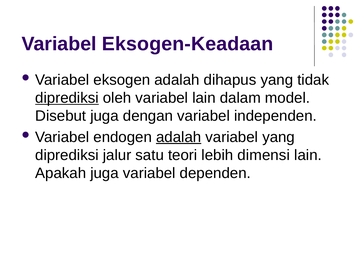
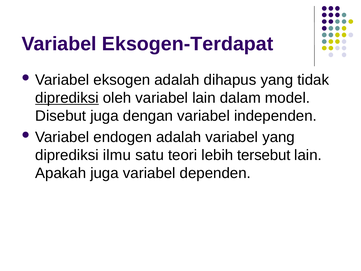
Eksogen-Keadaan: Eksogen-Keadaan -> Eksogen-Terdapat
adalah at (179, 137) underline: present -> none
jalur: jalur -> ilmu
dimensi: dimensi -> tersebut
